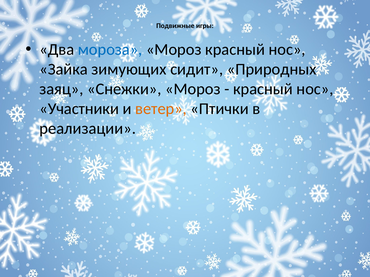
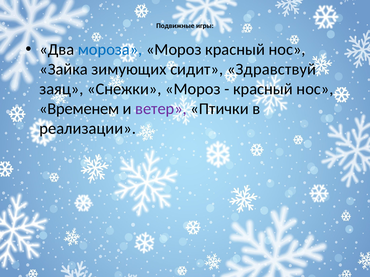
Природных: Природных -> Здравствуй
Участники: Участники -> Временем
ветер colour: orange -> purple
